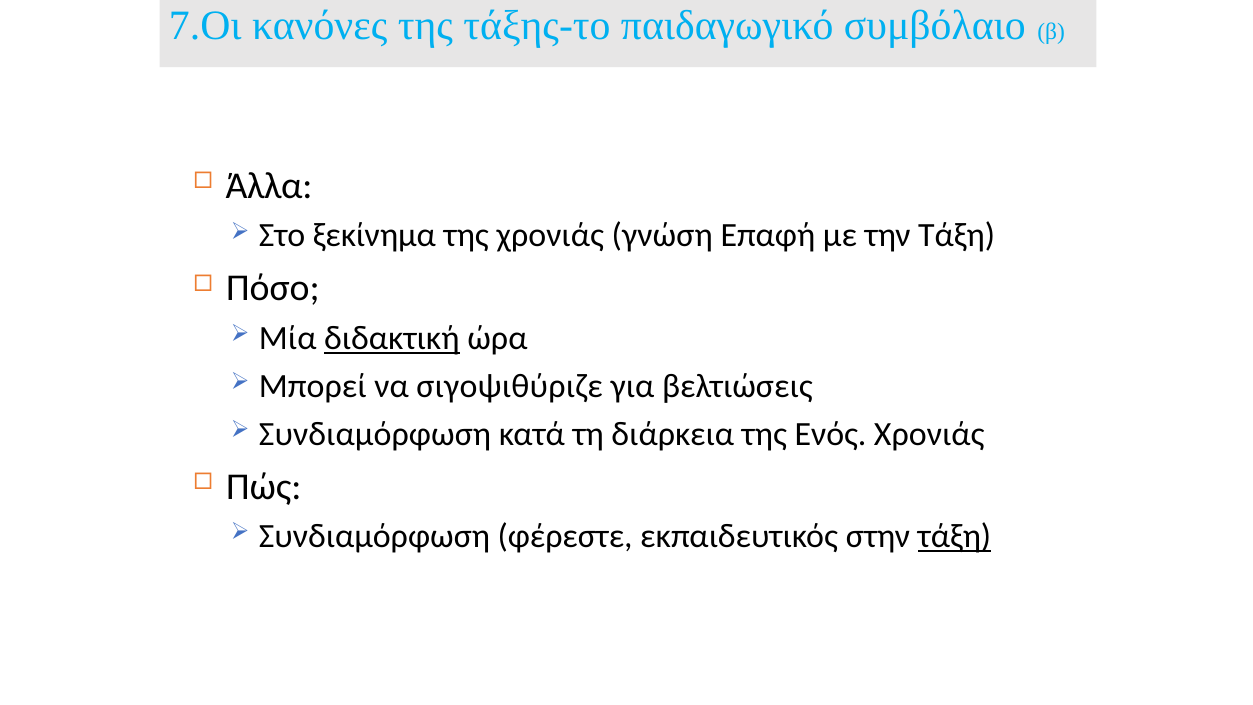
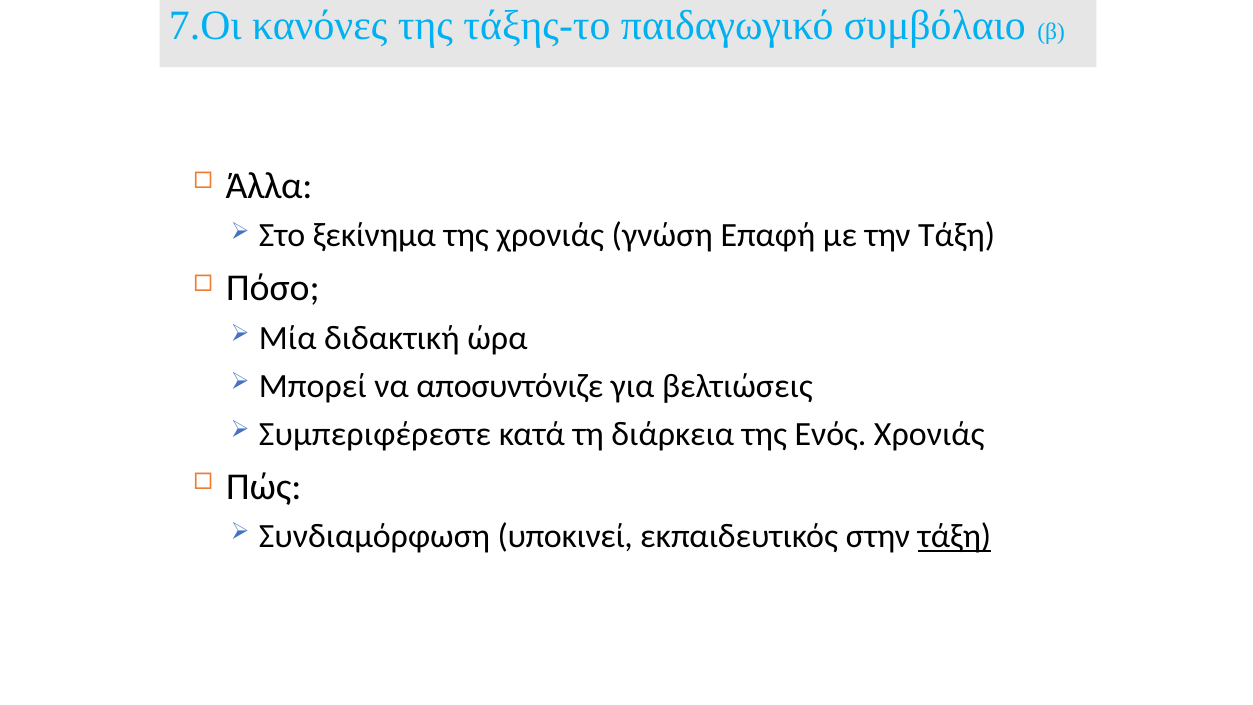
διδακτική underline: present -> none
σιγοψιθύριζε: σιγοψιθύριζε -> αποσυντόνιζε
Συνδιαμόρφωση at (375, 434): Συνδιαμόρφωση -> Συμπεριφέρεστε
φέρεστε: φέρεστε -> υποκινεί
